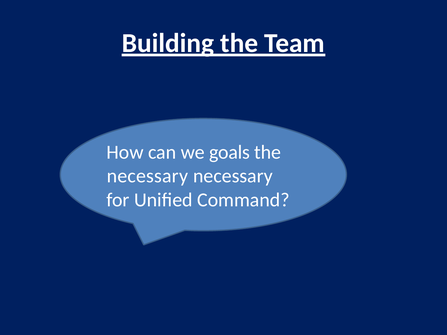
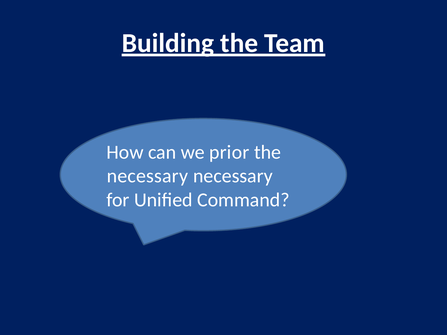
goals: goals -> prior
